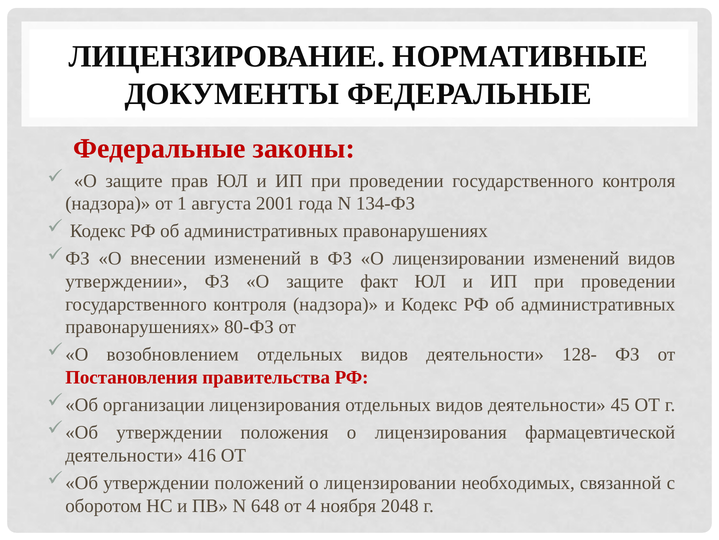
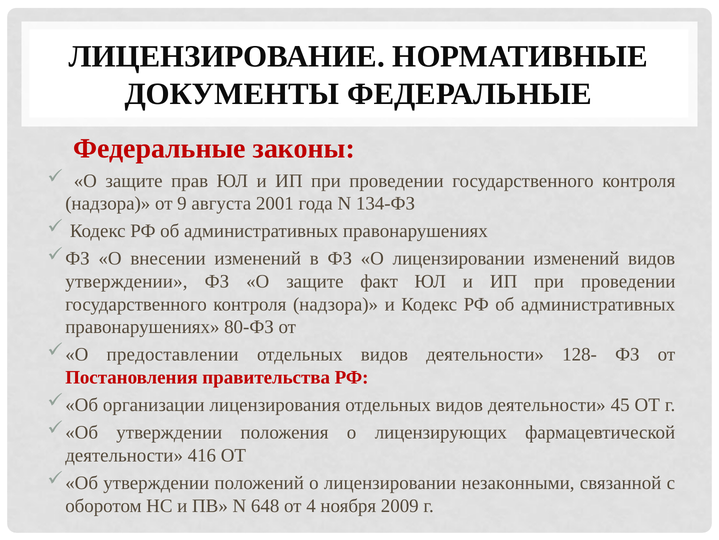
1: 1 -> 9
возобновлением: возобновлением -> предоставлении
о лицензирования: лицензирования -> лицензирующих
необходимых: необходимых -> незаконными
2048: 2048 -> 2009
